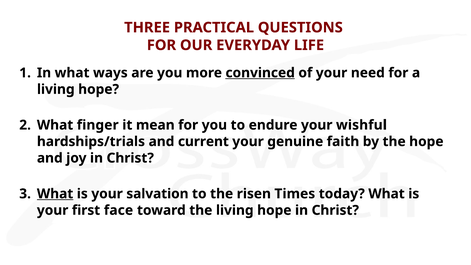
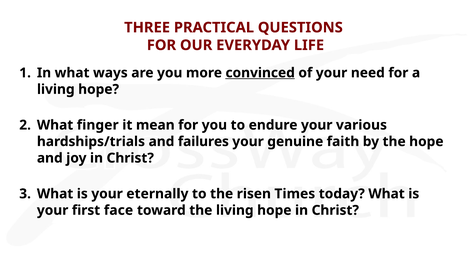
wishful: wishful -> various
current: current -> failures
What at (55, 194) underline: present -> none
salvation: salvation -> eternally
